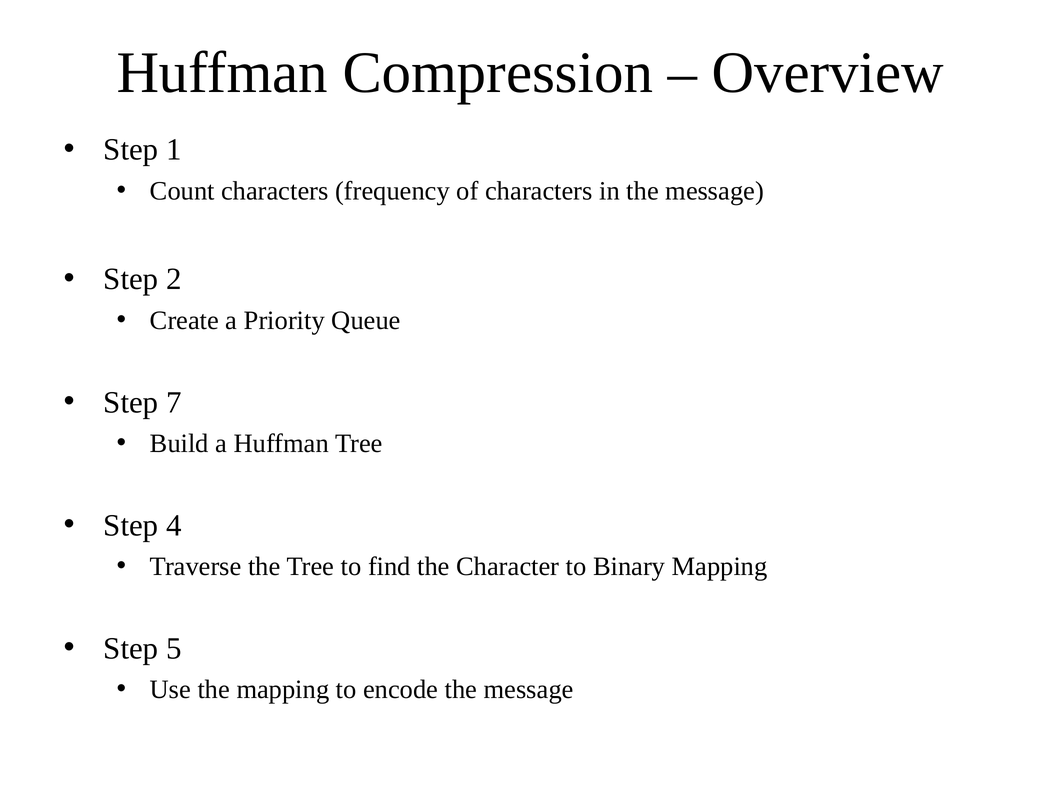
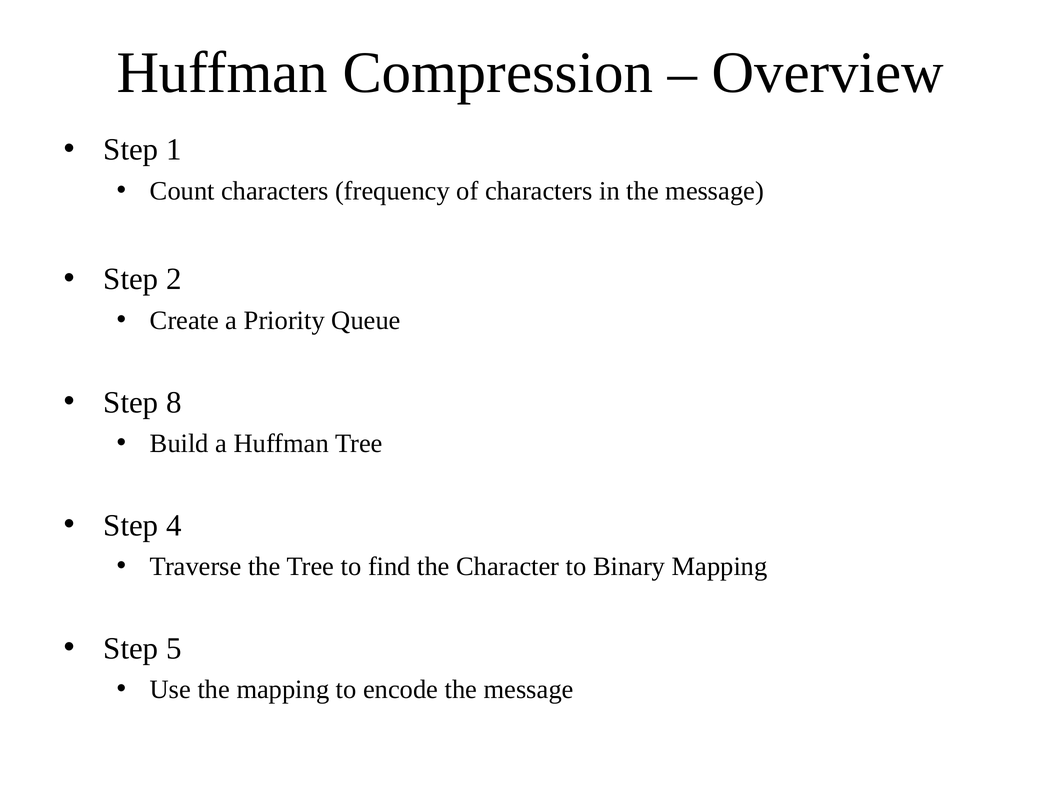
7: 7 -> 8
